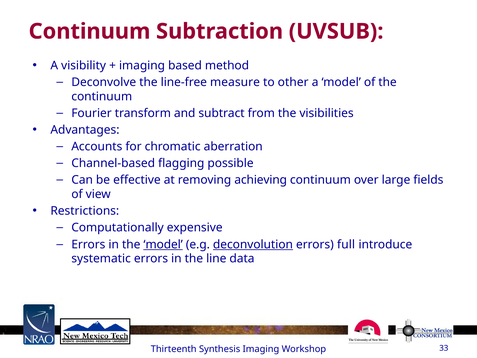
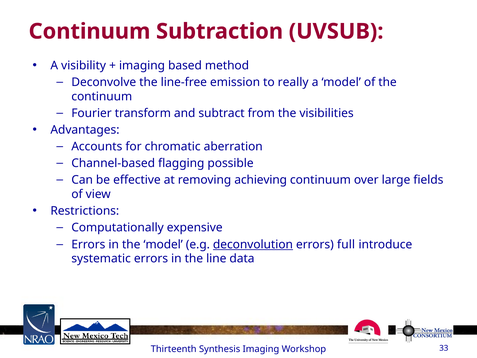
measure: measure -> emission
other: other -> really
model at (163, 244) underline: present -> none
